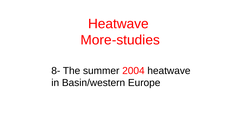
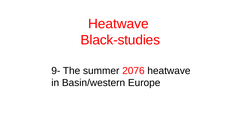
More-studies: More-studies -> Black-studies
8-: 8- -> 9-
2004: 2004 -> 2076
